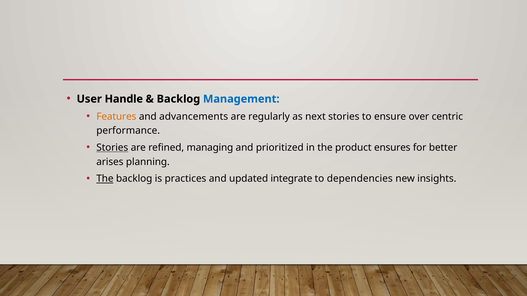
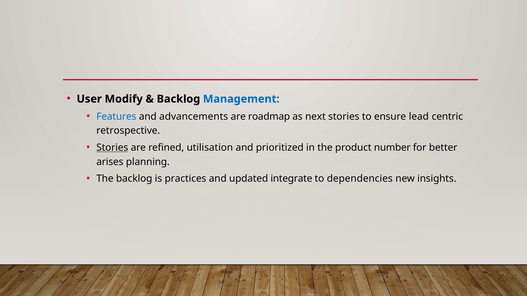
Handle: Handle -> Modify
Features colour: orange -> blue
regularly: regularly -> roadmap
over: over -> lead
performance: performance -> retrospective
managing: managing -> utilisation
ensures: ensures -> number
The at (105, 179) underline: present -> none
